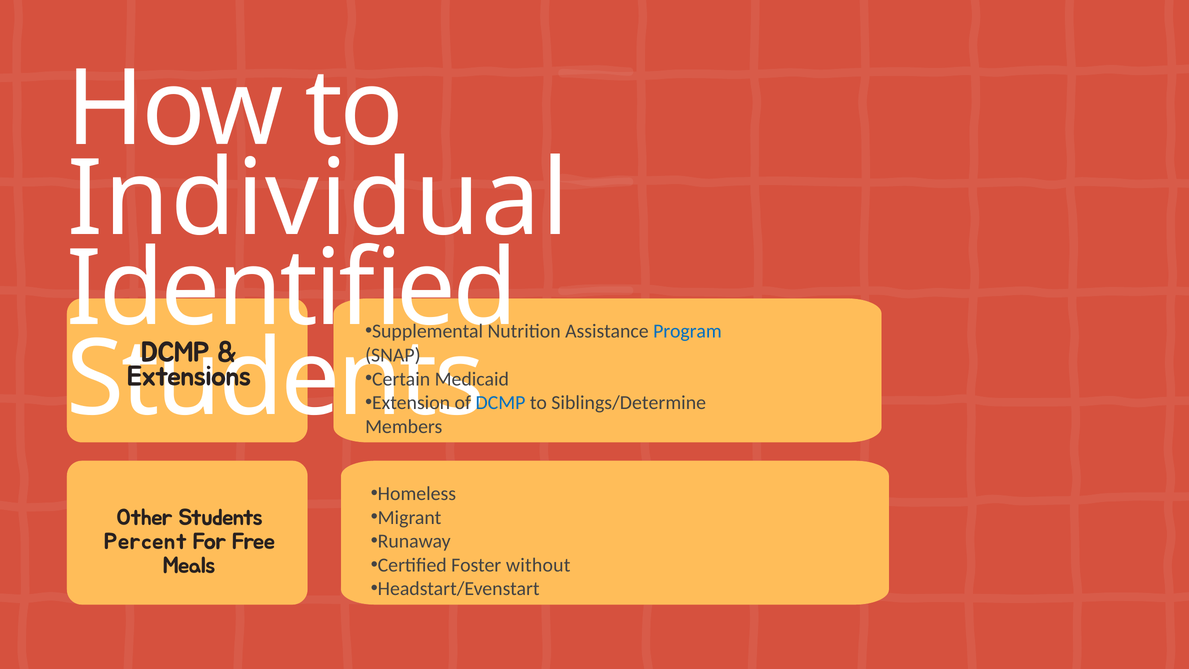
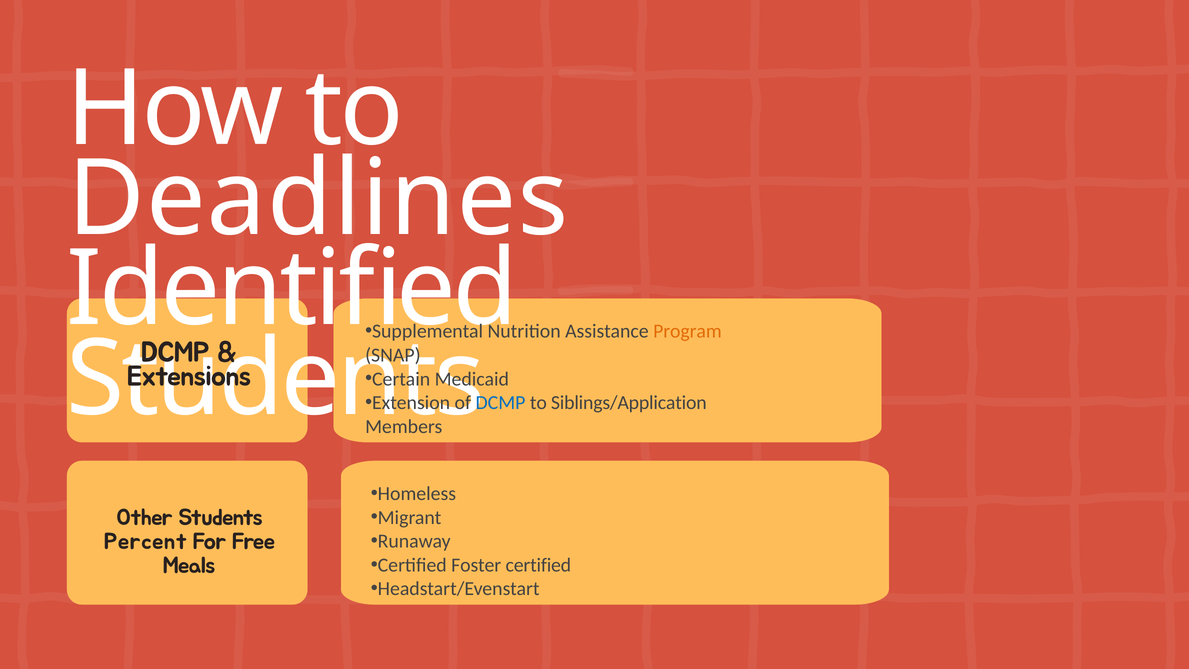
Individual: Individual -> Deadlines
Program colour: blue -> orange
Siblings/Determine: Siblings/Determine -> Siblings/Application
Foster without: without -> certified
